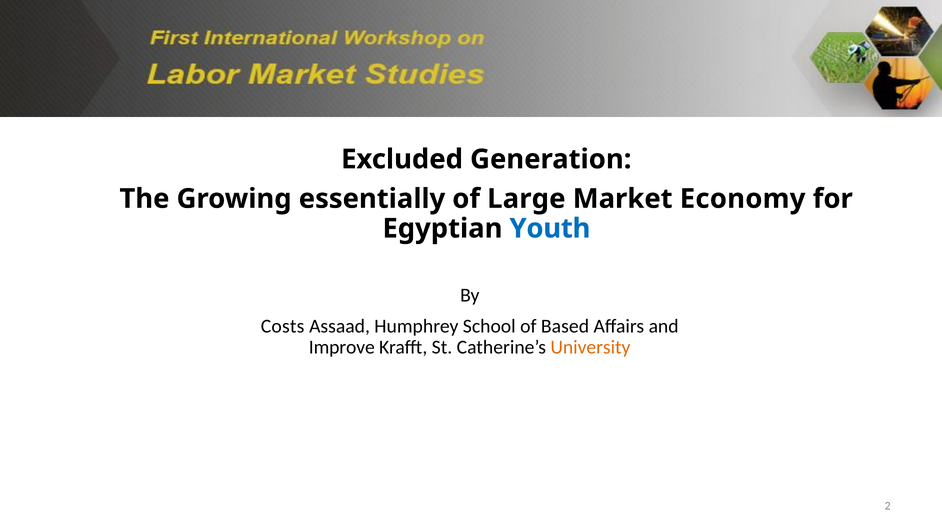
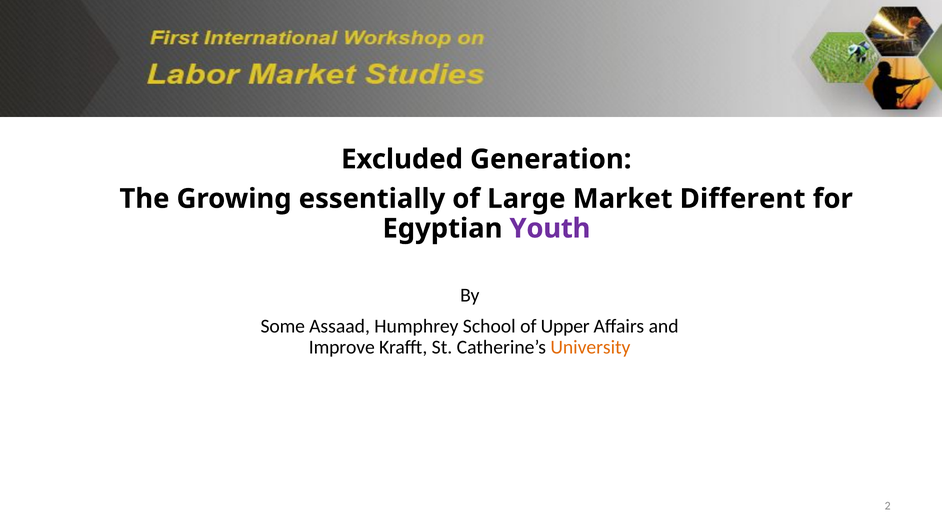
Economy: Economy -> Different
Youth colour: blue -> purple
Costs: Costs -> Some
Based: Based -> Upper
